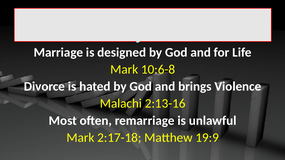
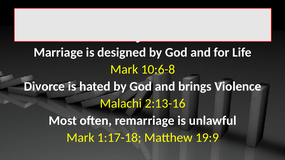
2:17-18: 2:17-18 -> 1:17-18
